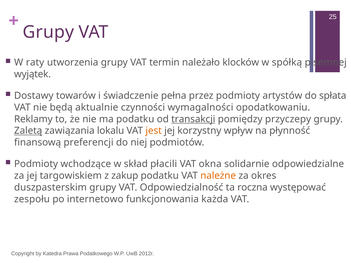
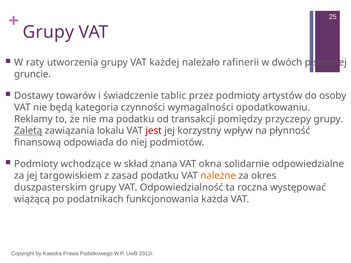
termin: termin -> każdej
klocków: klocków -> rafinerii
spółką: spółką -> dwóch
wyjątek: wyjątek -> gruncie
pełna: pełna -> tablic
spłata: spłata -> osoby
aktualnie: aktualnie -> kategoria
transakcji underline: present -> none
jest colour: orange -> red
preferencji: preferencji -> odpowiada
płacili: płacili -> znana
zakup: zakup -> zasad
zespołu: zespołu -> wiążącą
internetowo: internetowo -> podatnikach
